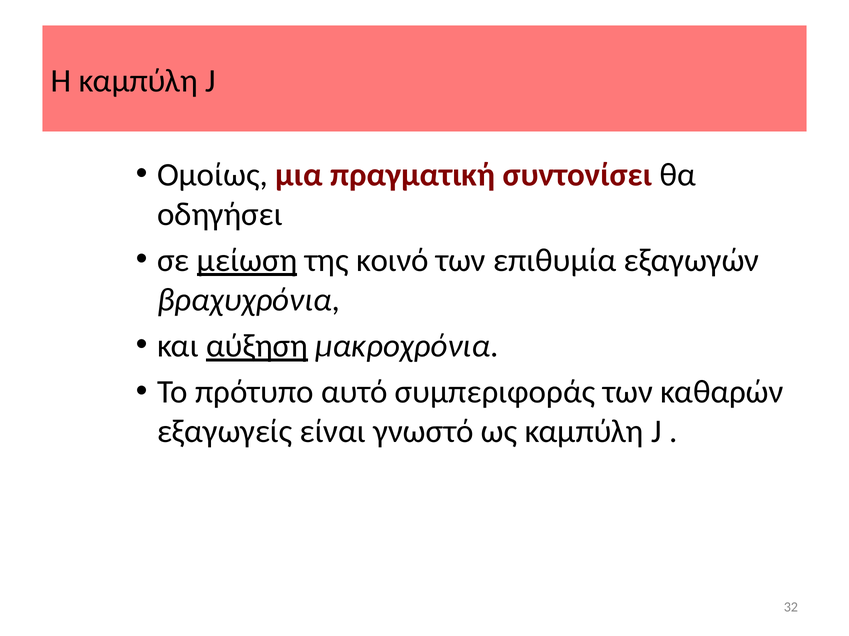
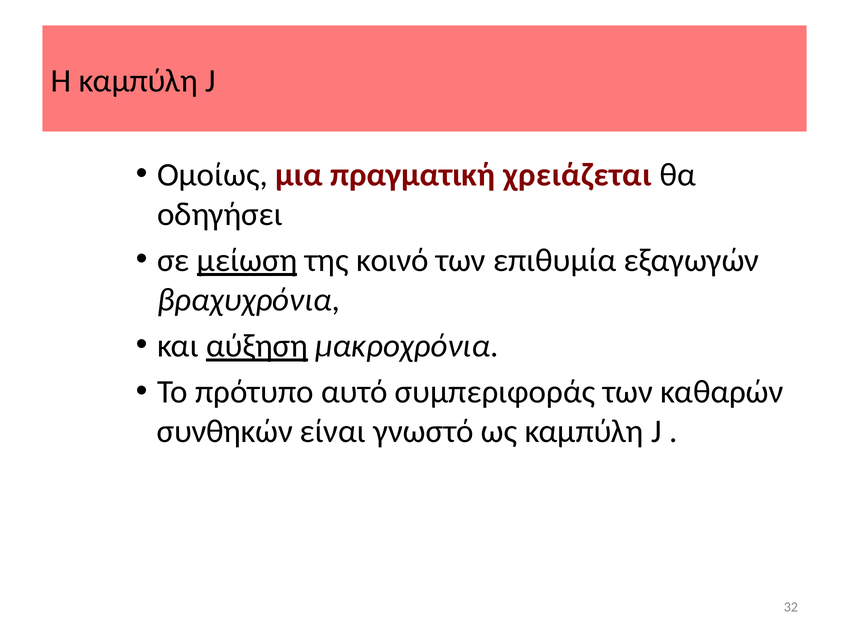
συντονίσει: συντονίσει -> χρειάζεται
εξαγωγείς: εξαγωγείς -> συνθηκών
